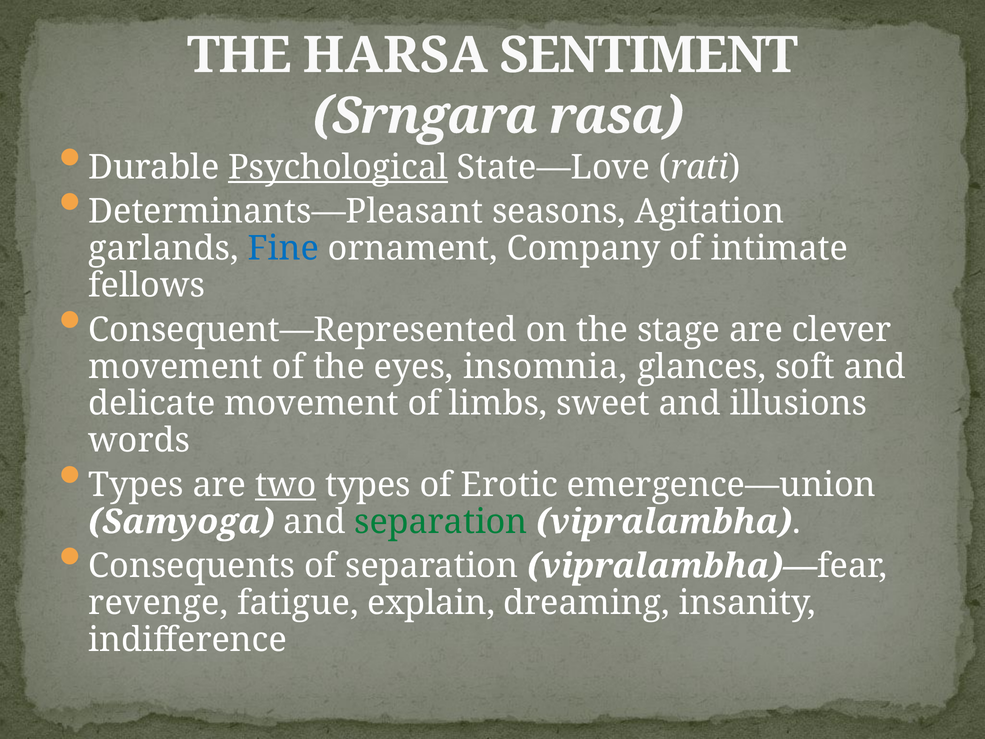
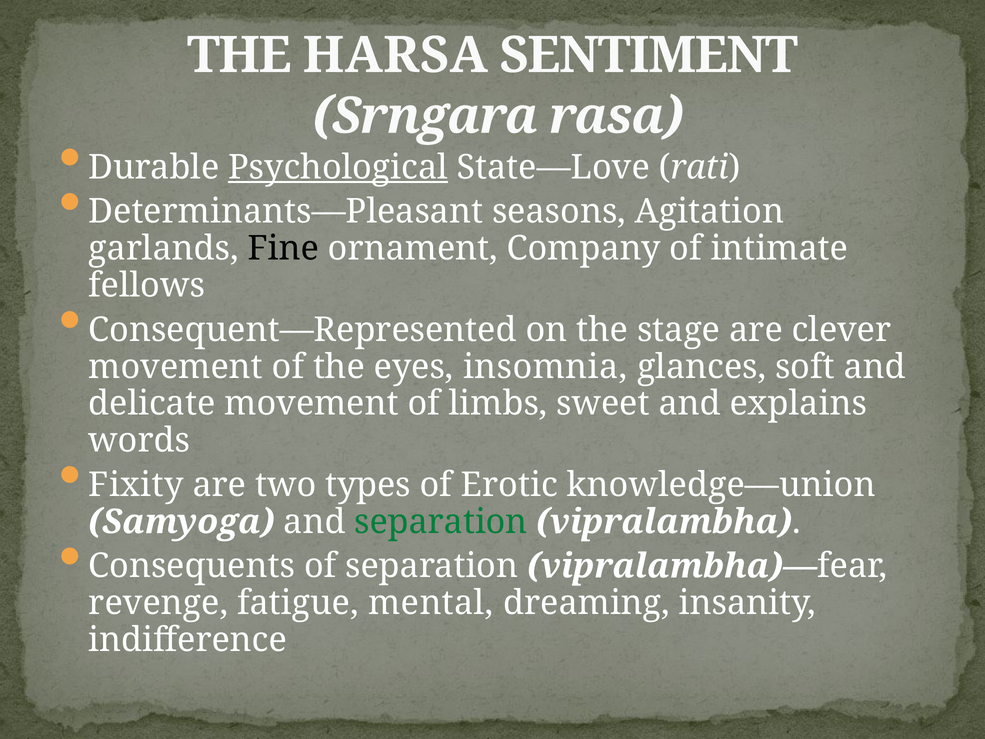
Fine colour: blue -> black
illusions: illusions -> explains
Types at (136, 485): Types -> Fixity
two underline: present -> none
emergence—union: emergence—union -> knowledge—union
explain: explain -> mental
